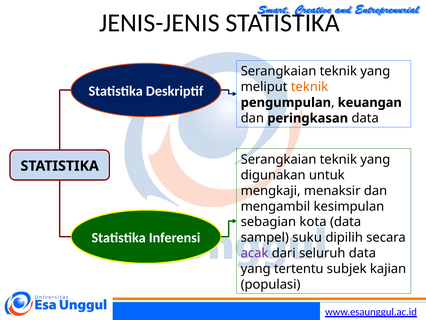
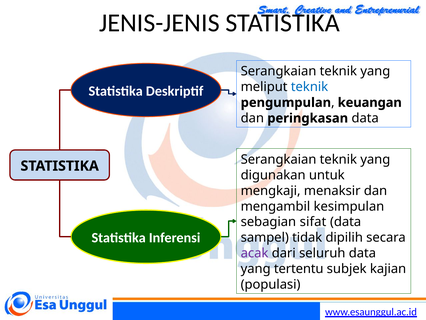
teknik at (310, 87) colour: orange -> blue
kota: kota -> sifat
suku: suku -> tidak
